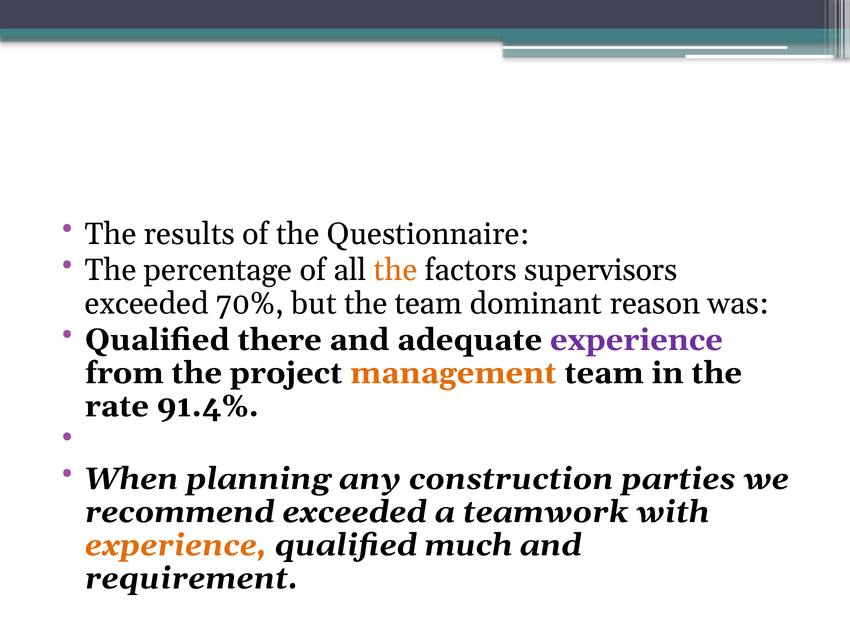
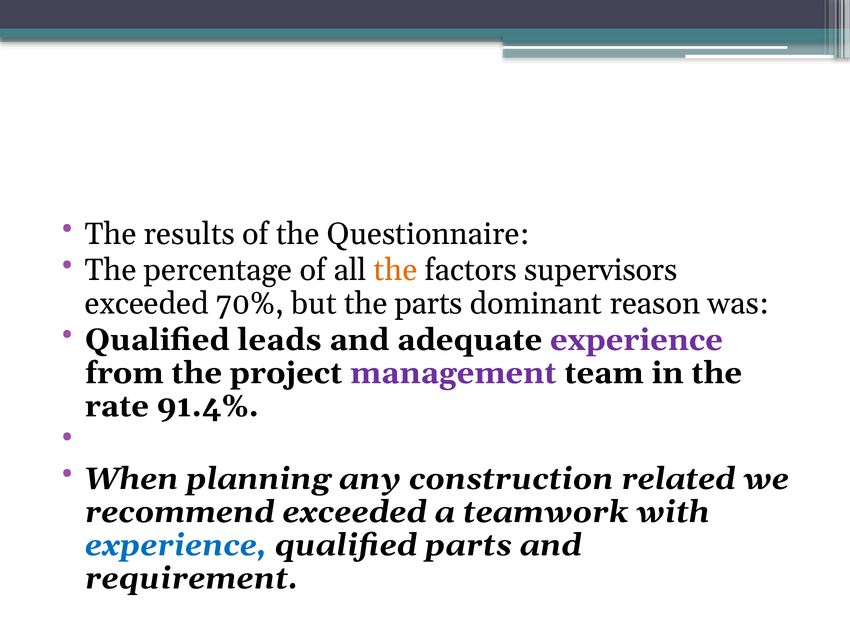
the team: team -> parts
there: there -> leads
management colour: orange -> purple
parties: parties -> related
experience at (176, 545) colour: orange -> blue
qualified much: much -> parts
